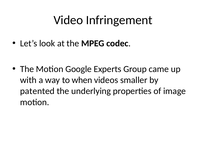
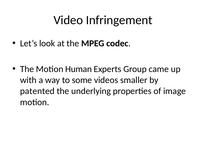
Google: Google -> Human
when: when -> some
